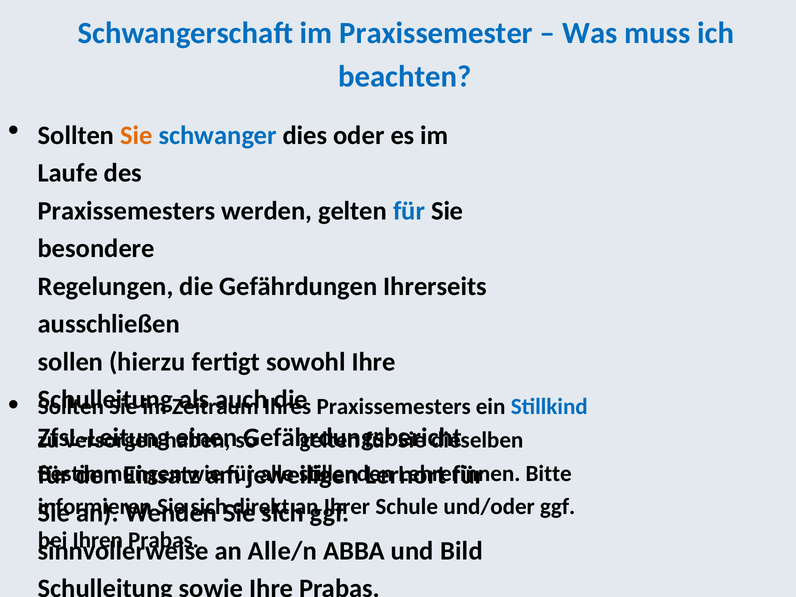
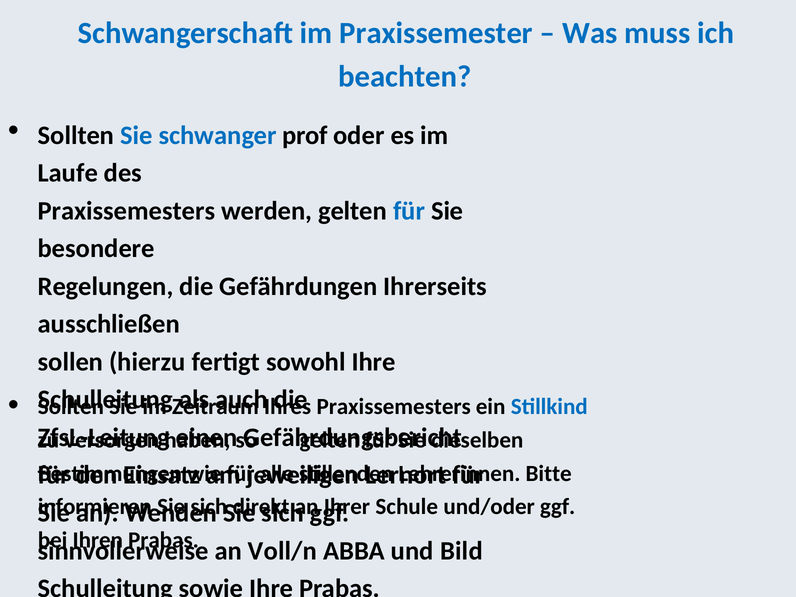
Sie at (136, 135) colour: orange -> blue
dies: dies -> prof
Alle/n: Alle/n -> Voll/n
